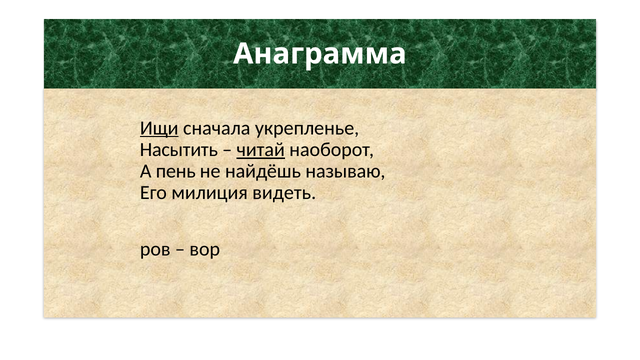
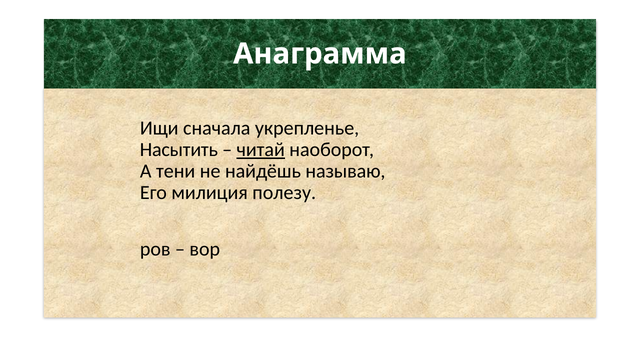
Ищи underline: present -> none
пень: пень -> тени
видеть: видеть -> полезу
